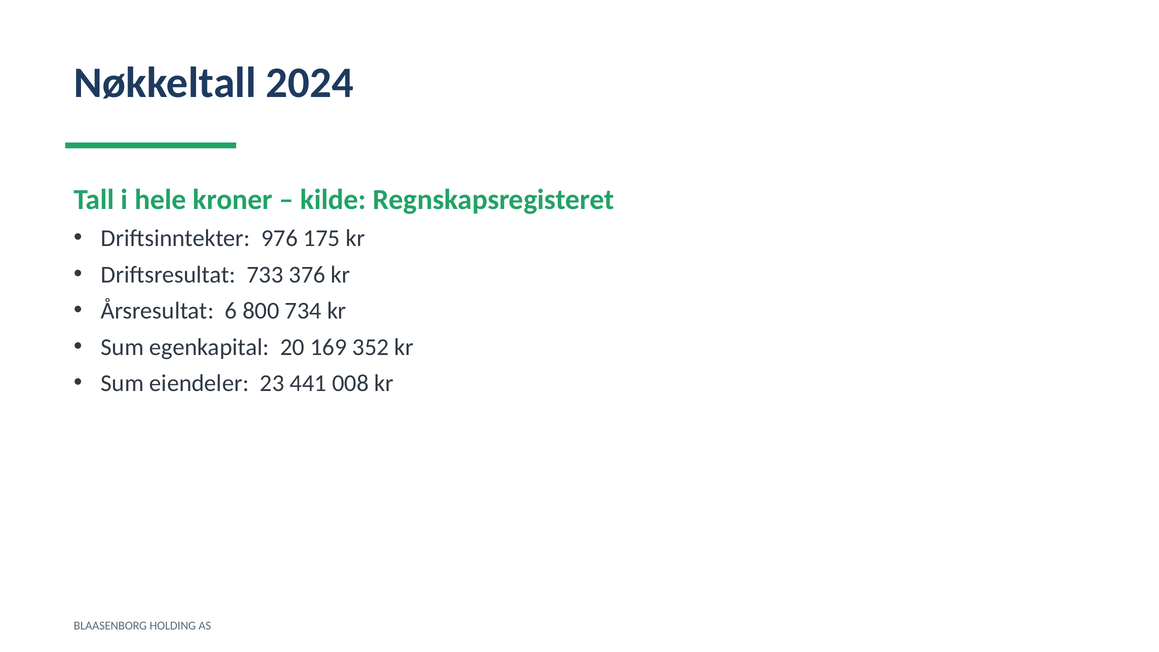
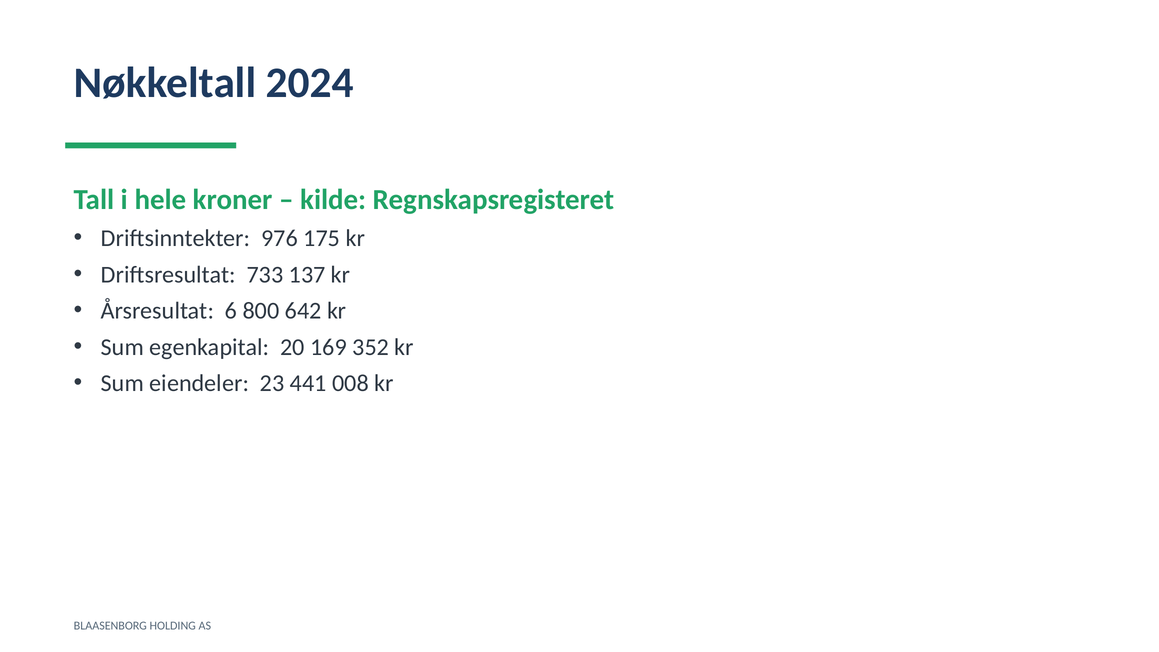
376: 376 -> 137
734: 734 -> 642
